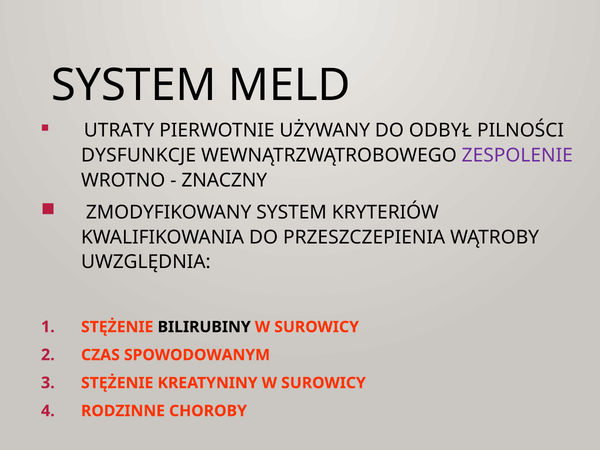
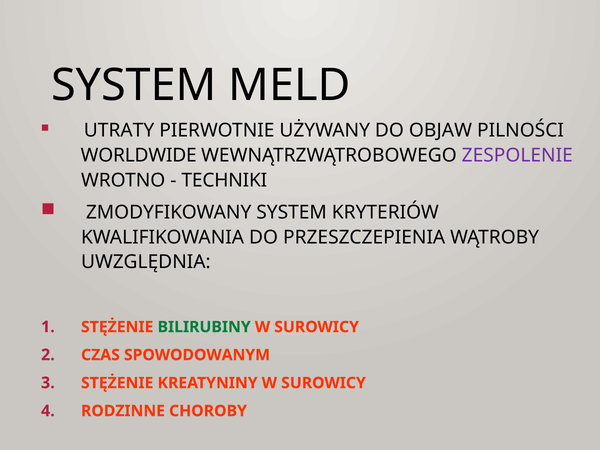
ODBYŁ: ODBYŁ -> OBJAW
DYSFUNKCJE: DYSFUNKCJE -> WORLDWIDE
ZNACZNY: ZNACZNY -> TECHNIKI
BILIRUBINY colour: black -> green
